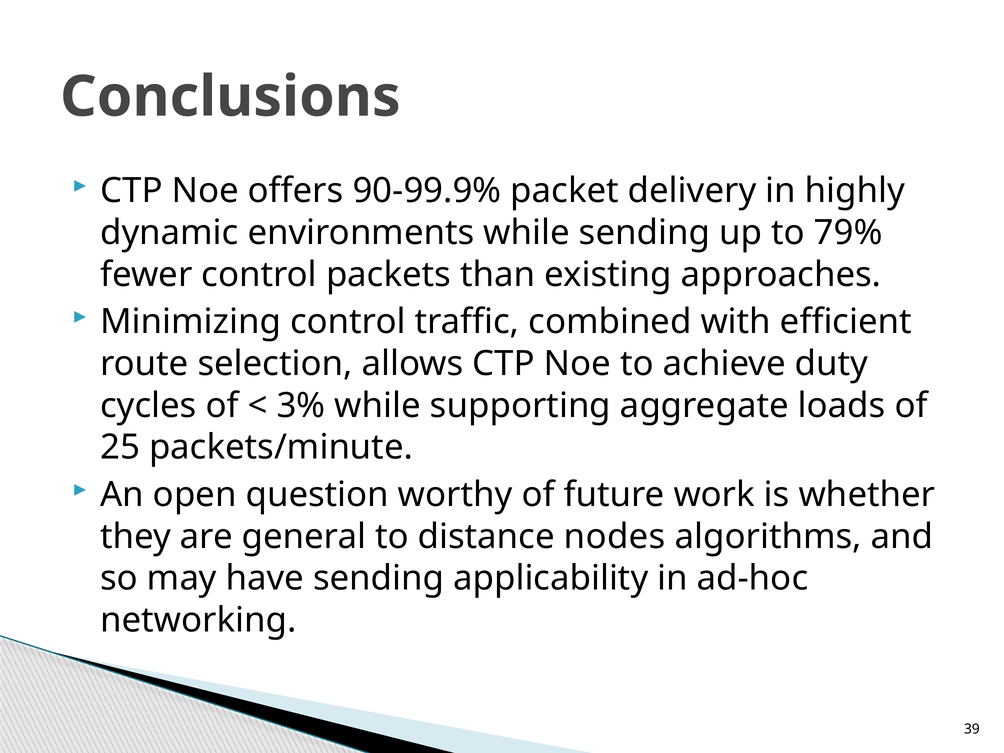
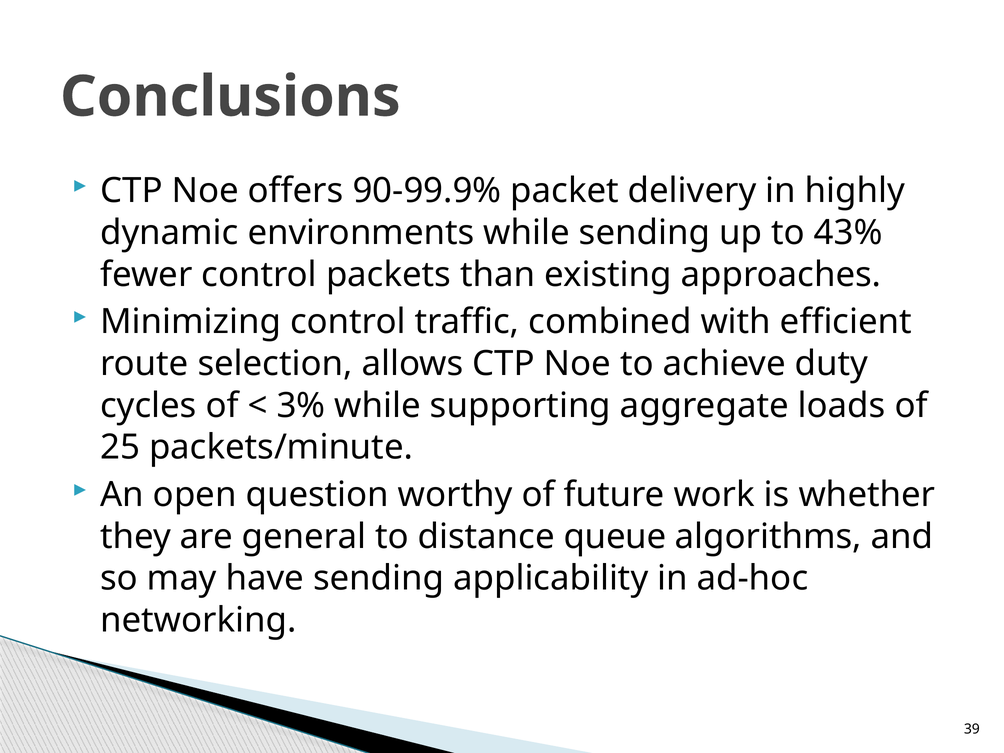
79%: 79% -> 43%
nodes: nodes -> queue
